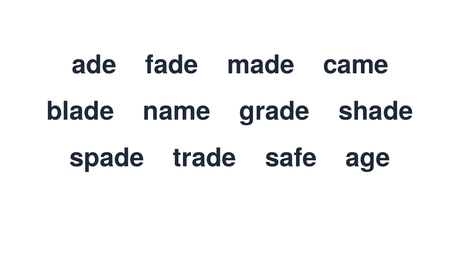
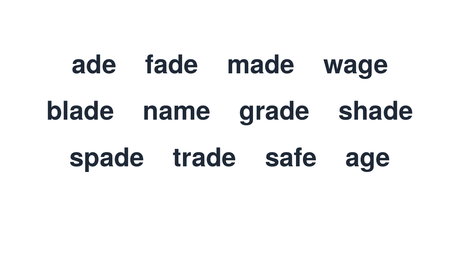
came: came -> wage
